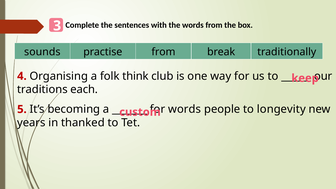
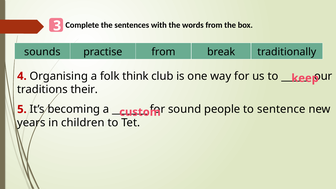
each: each -> their
words at (185, 109): words -> sound
longevity: longevity -> sentence
thanked: thanked -> children
